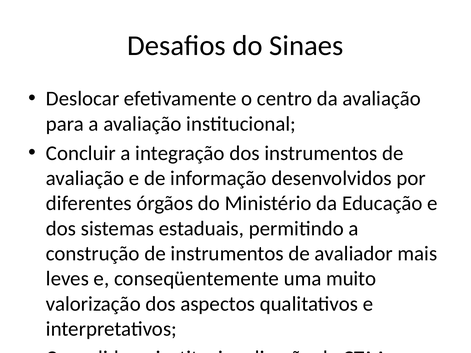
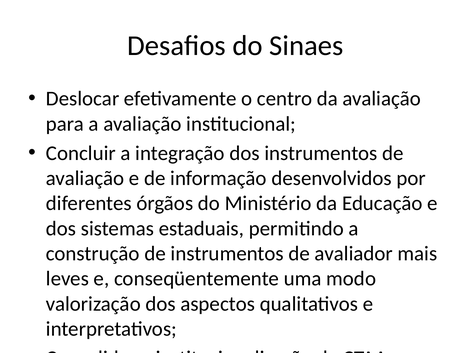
uma muito: muito -> modo
